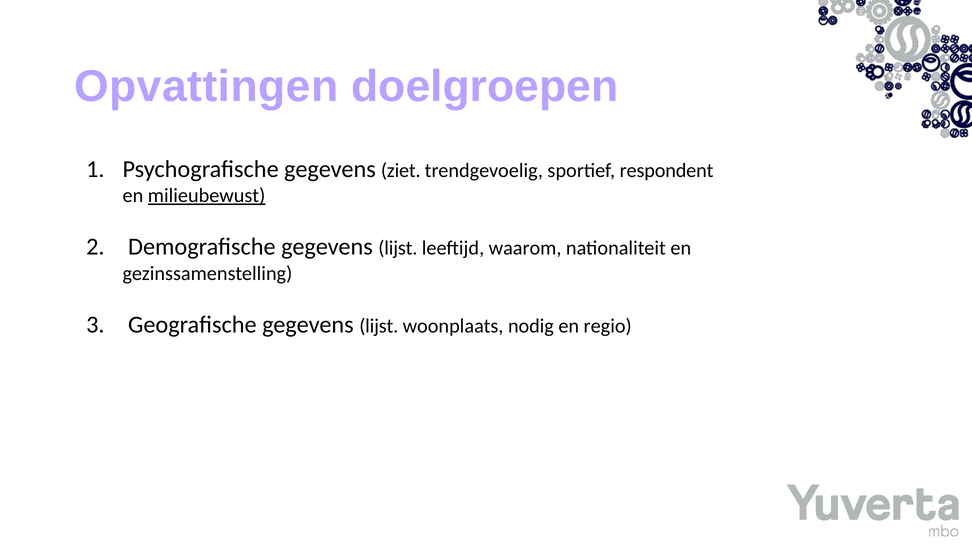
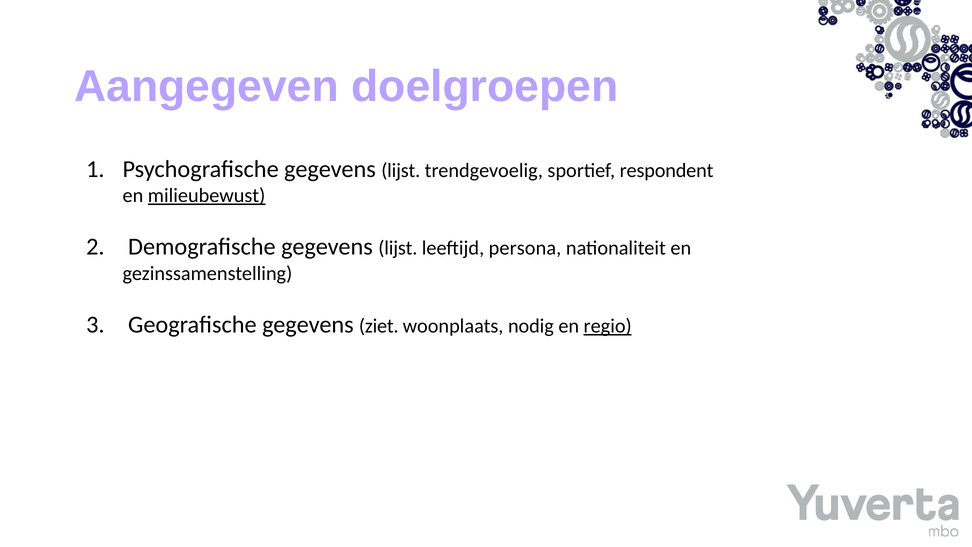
Opvattingen: Opvattingen -> Aangegeven
Psychografische gegevens ziet: ziet -> lijst
waarom: waarom -> persona
Geografische gegevens lijst: lijst -> ziet
regio underline: none -> present
